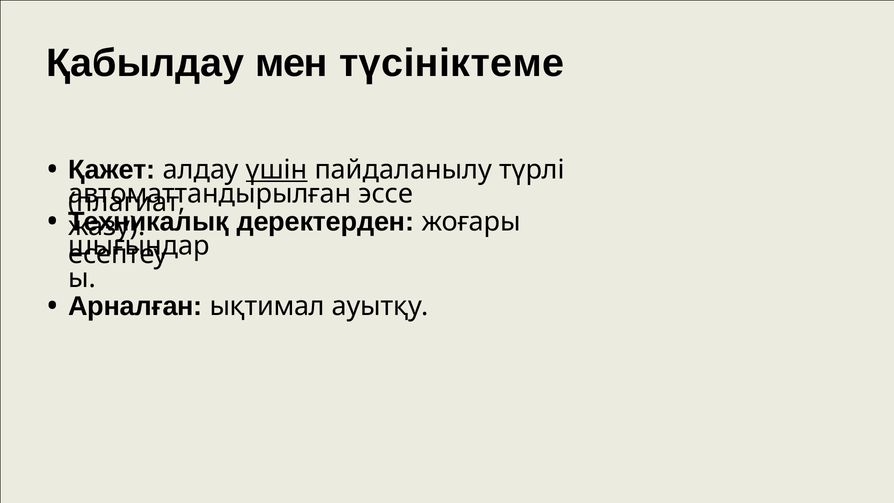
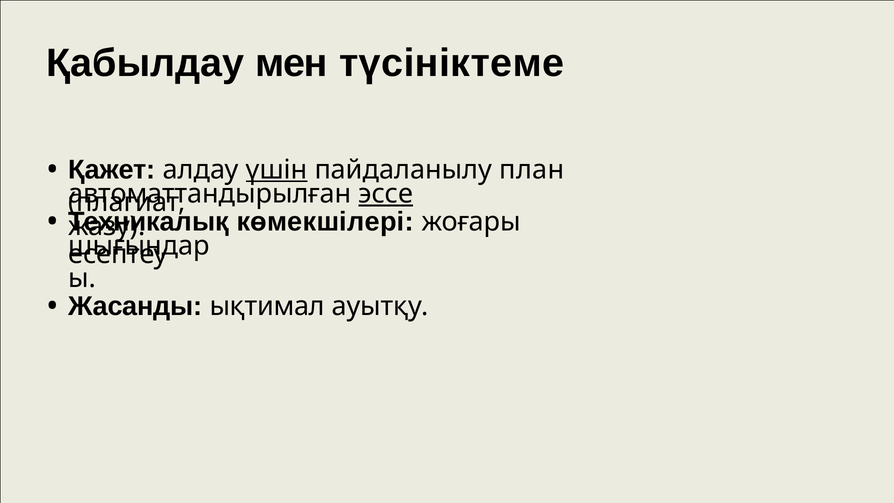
түрлі: түрлі -> план
эссе underline: none -> present
деректерден: деректерден -> көмекшілері
Арналған: Арналған -> Жасанды
